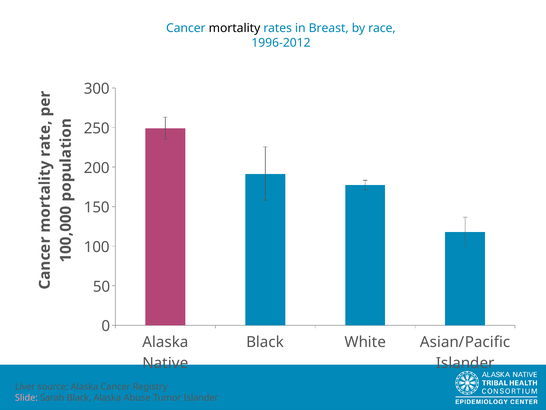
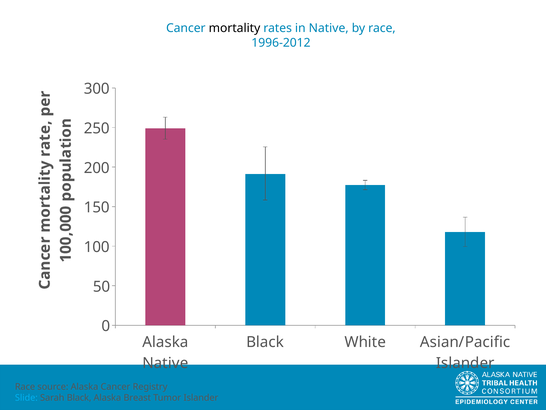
in Breast: Breast -> Native
Liver at (25, 386): Liver -> Race
Slide colour: pink -> light blue
Abuse: Abuse -> Breast
